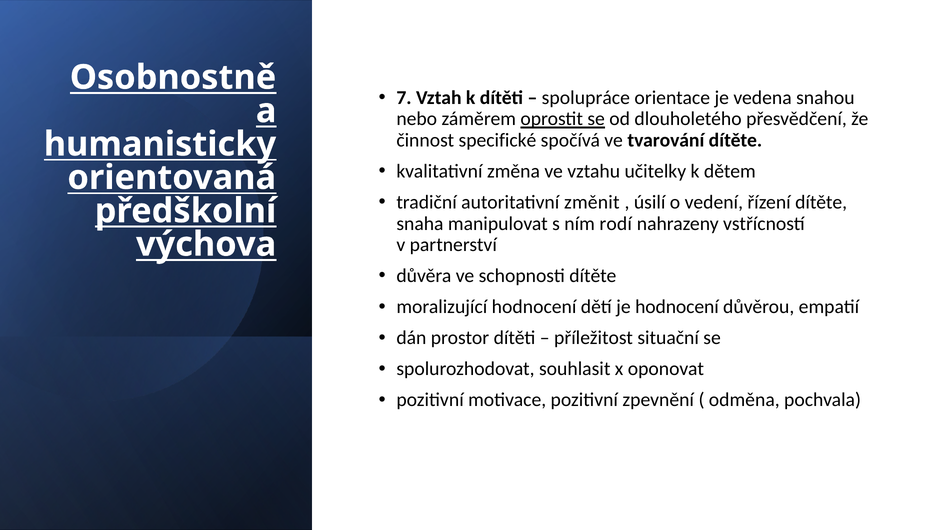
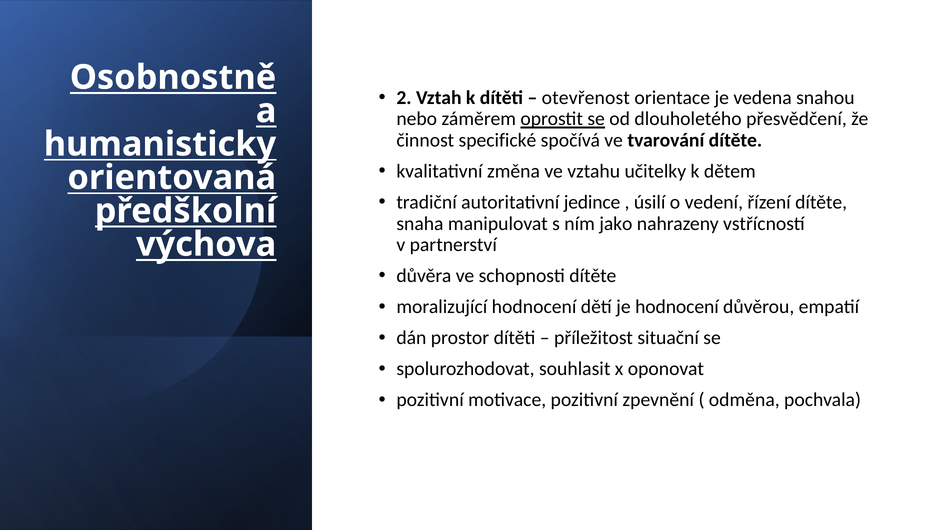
7: 7 -> 2
spolupráce: spolupráce -> otevřenost
změnit: změnit -> jedince
rodí: rodí -> jako
